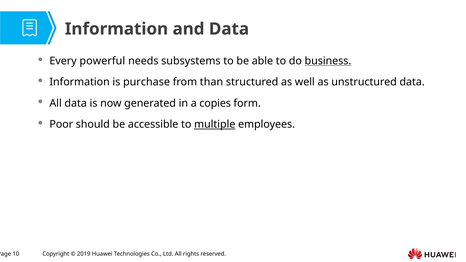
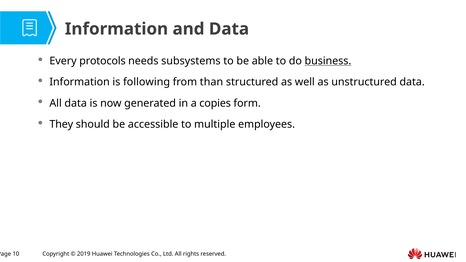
powerful: powerful -> protocols
purchase: purchase -> following
Poor: Poor -> They
multiple underline: present -> none
